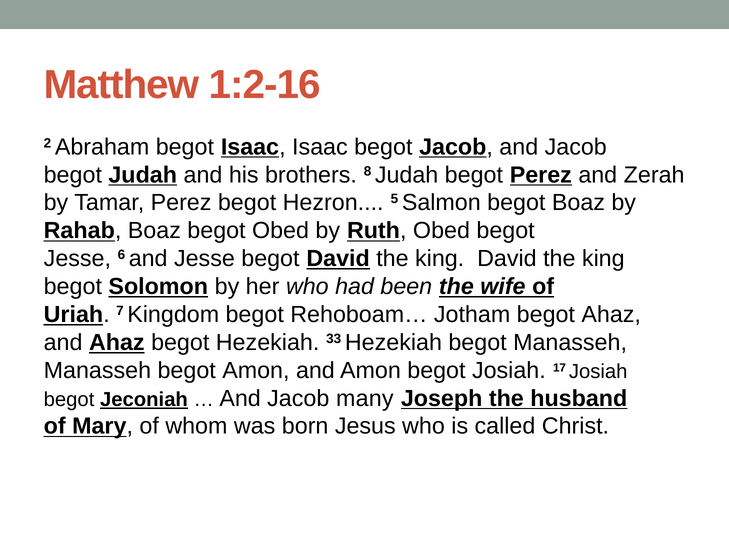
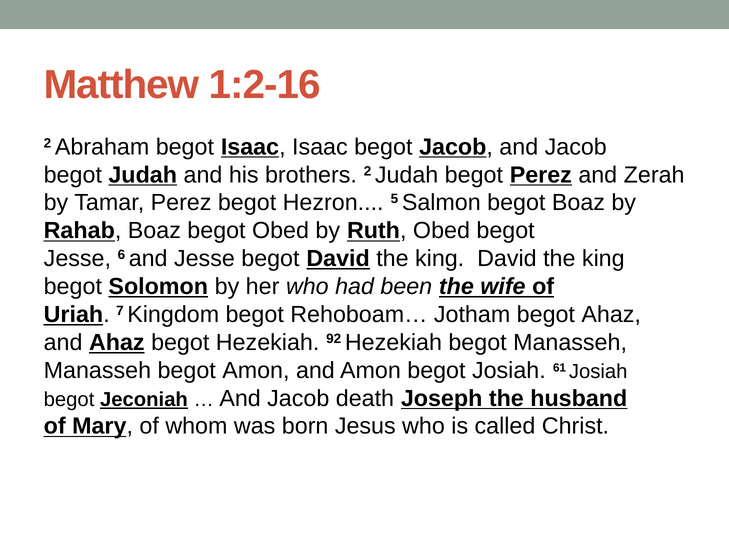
brothers 8: 8 -> 2
33: 33 -> 92
17: 17 -> 61
many: many -> death
